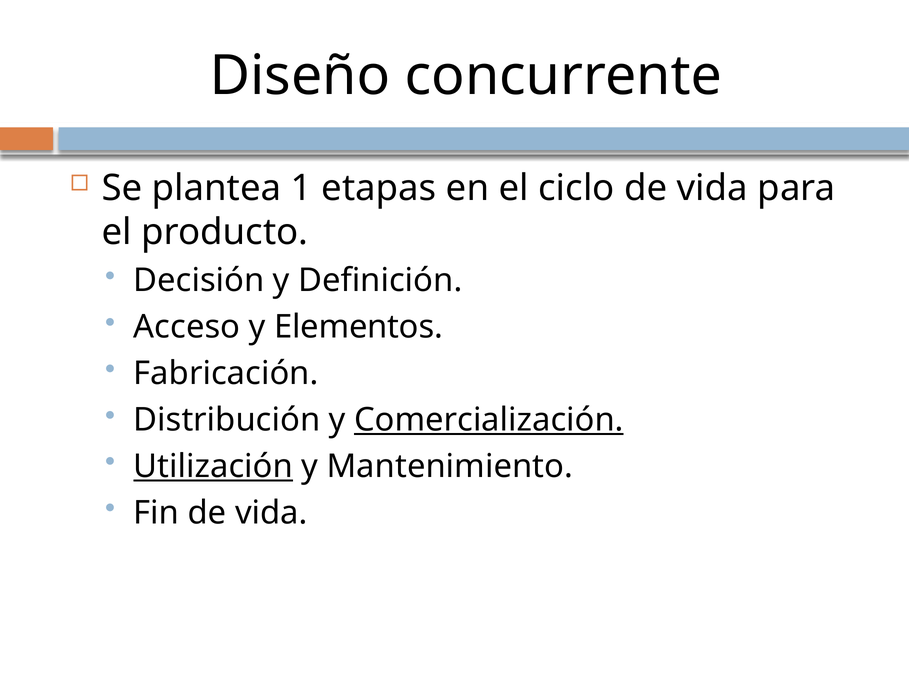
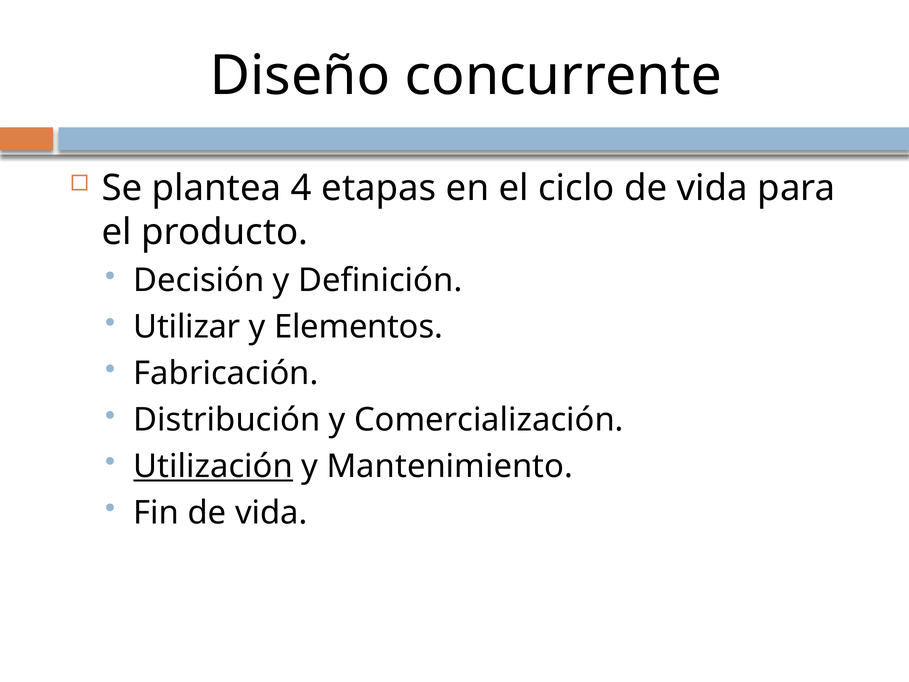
1: 1 -> 4
Acceso: Acceso -> Utilizar
Comercialización underline: present -> none
